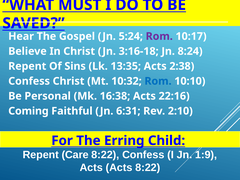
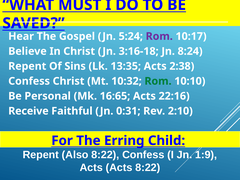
Rom at (158, 81) colour: blue -> green
16:38: 16:38 -> 16:65
Coming: Coming -> Receive
6:31: 6:31 -> 0:31
Care: Care -> Also
